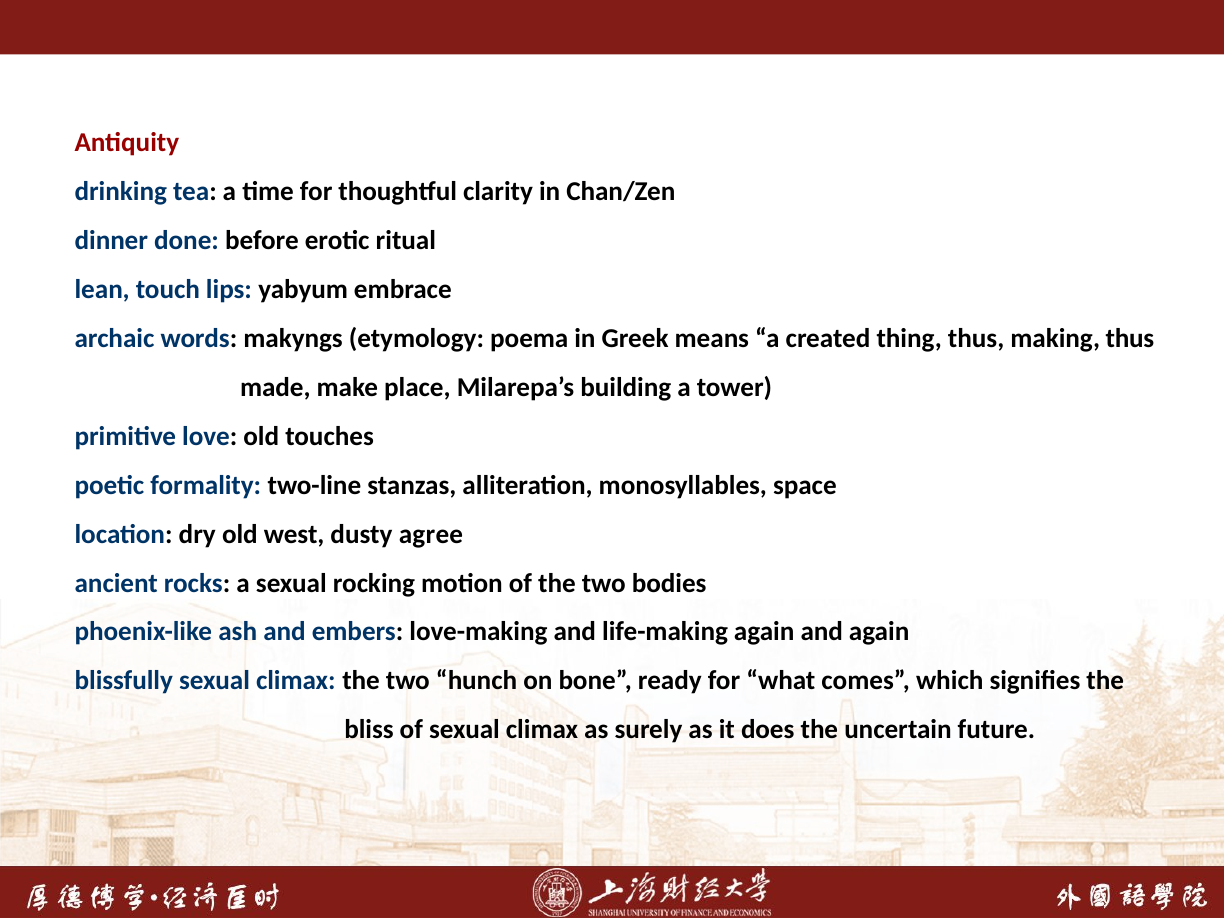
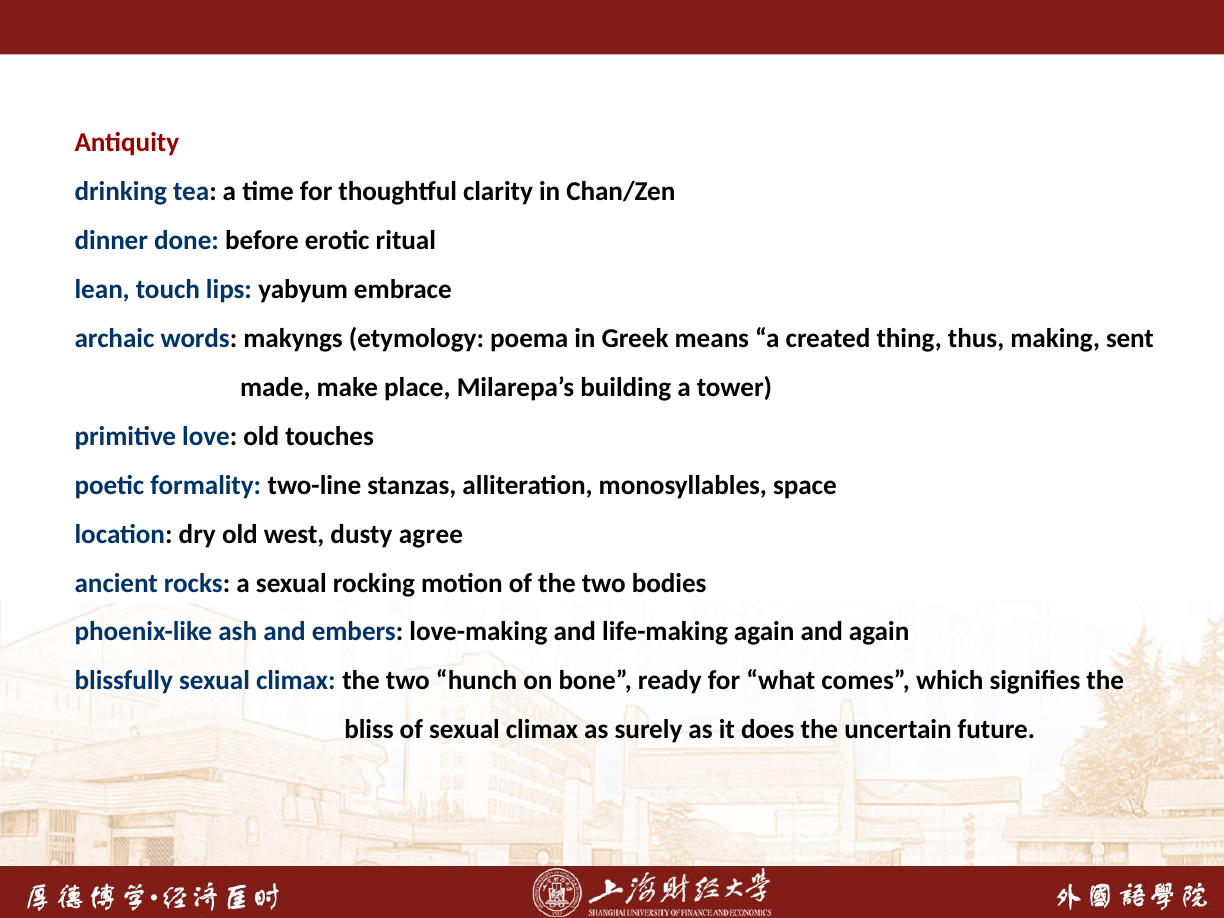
making thus: thus -> sent
